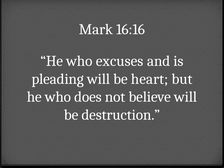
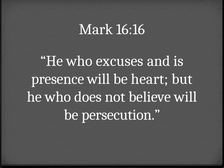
pleading: pleading -> presence
destruction: destruction -> persecution
